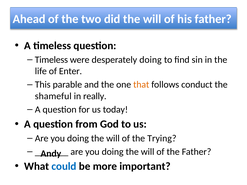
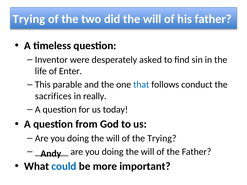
Ahead at (29, 19): Ahead -> Trying
Timeless at (51, 60): Timeless -> Inventor
desperately doing: doing -> asked
that colour: orange -> blue
shameful: shameful -> sacrifices
